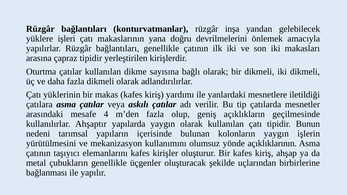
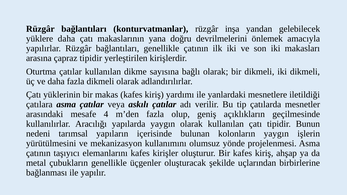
yüklere işleri: işleri -> daha
Ahşaptır: Ahşaptır -> Aracılığı
açıklıklarının: açıklıklarının -> projelenmesi
